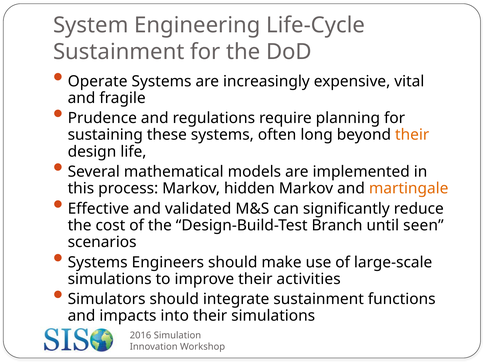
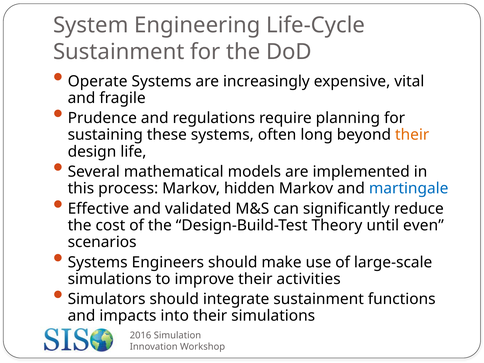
martingale colour: orange -> blue
Branch: Branch -> Theory
seen: seen -> even
